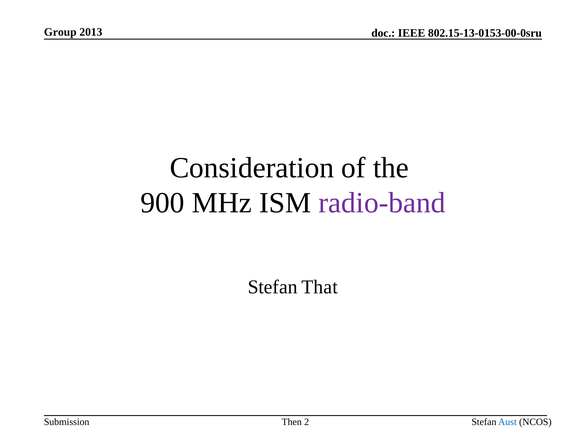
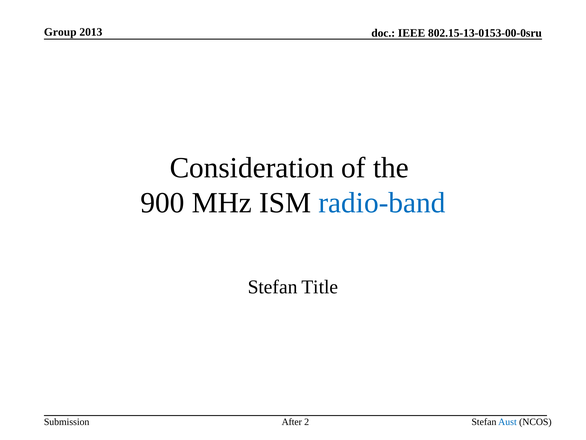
radio-band colour: purple -> blue
That: That -> Title
Then: Then -> After
